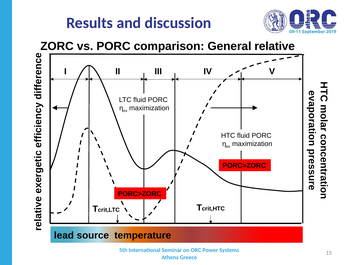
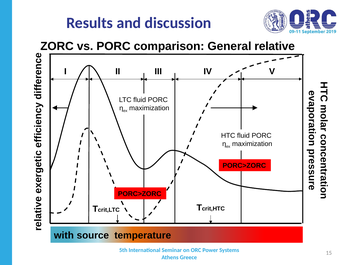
lead: lead -> with
